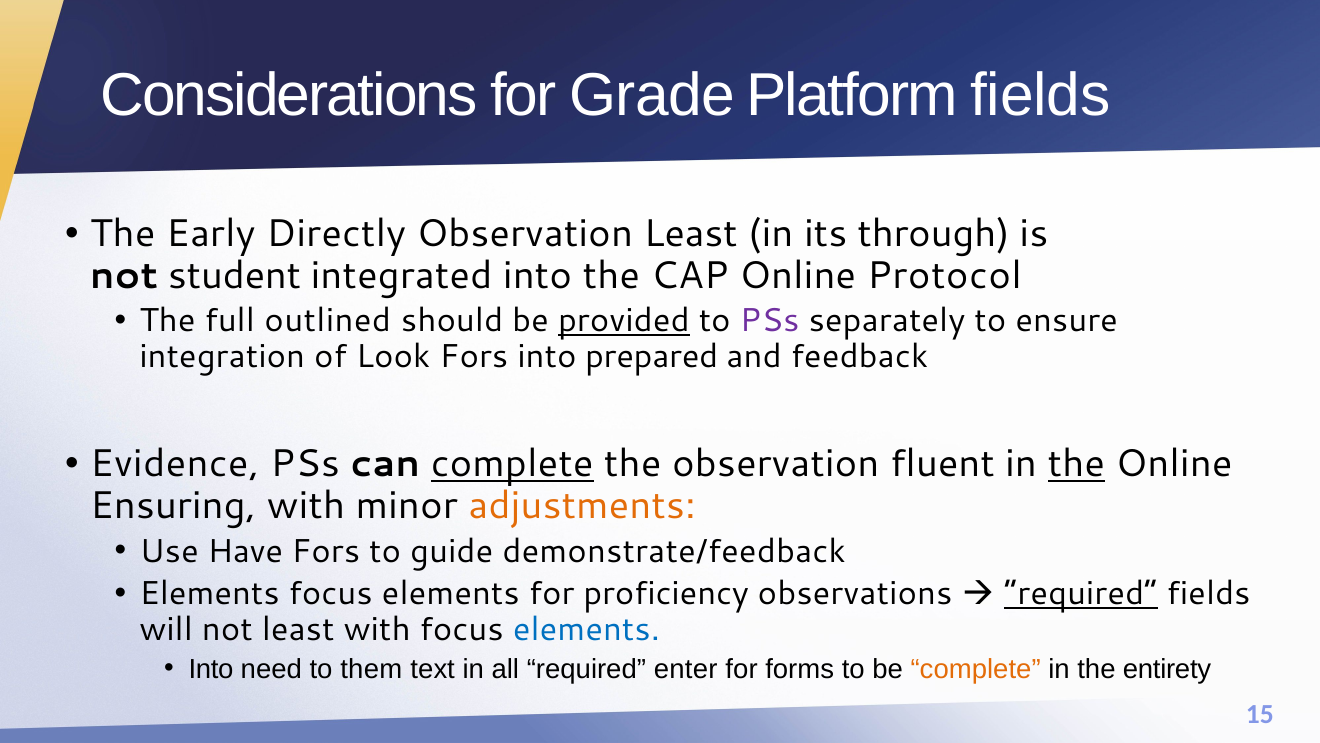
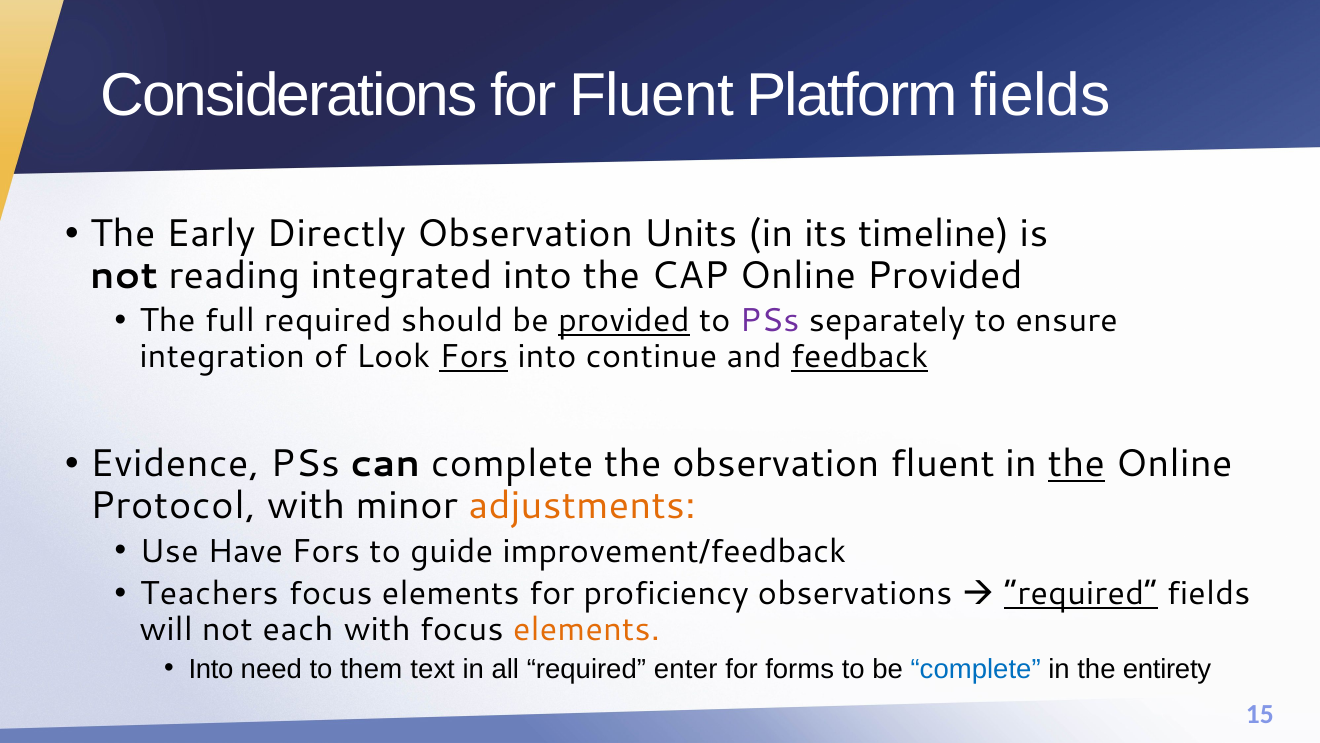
for Grade: Grade -> Fluent
Observation Least: Least -> Units
through: through -> timeline
student: student -> reading
Online Protocol: Protocol -> Provided
full outlined: outlined -> required
Fors at (474, 356) underline: none -> present
prepared: prepared -> continue
feedback underline: none -> present
complete at (512, 464) underline: present -> none
Ensuring: Ensuring -> Protocol
demonstrate/feedback: demonstrate/feedback -> improvement/feedback
Elements at (210, 593): Elements -> Teachers
not least: least -> each
elements at (586, 629) colour: blue -> orange
complete at (976, 668) colour: orange -> blue
